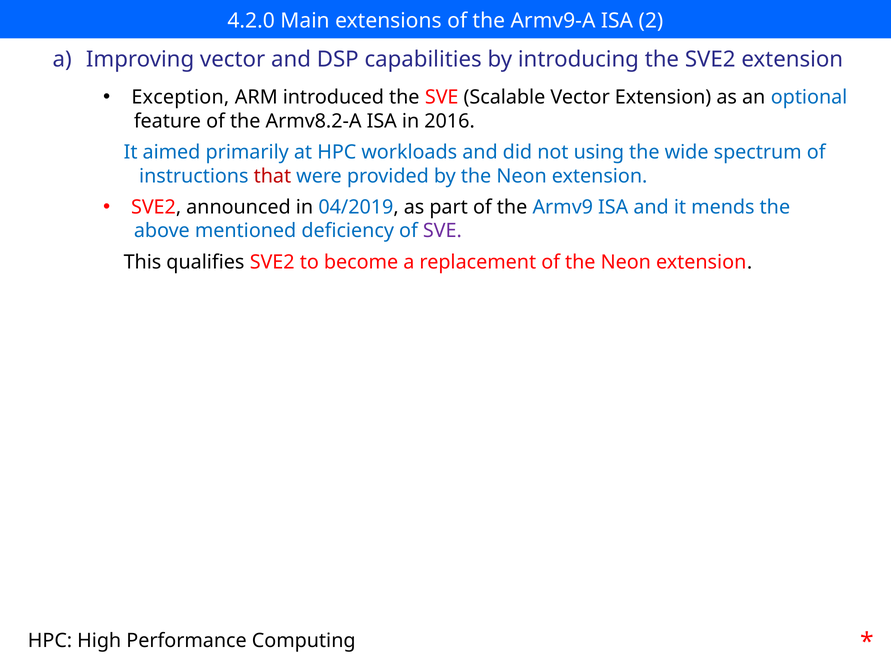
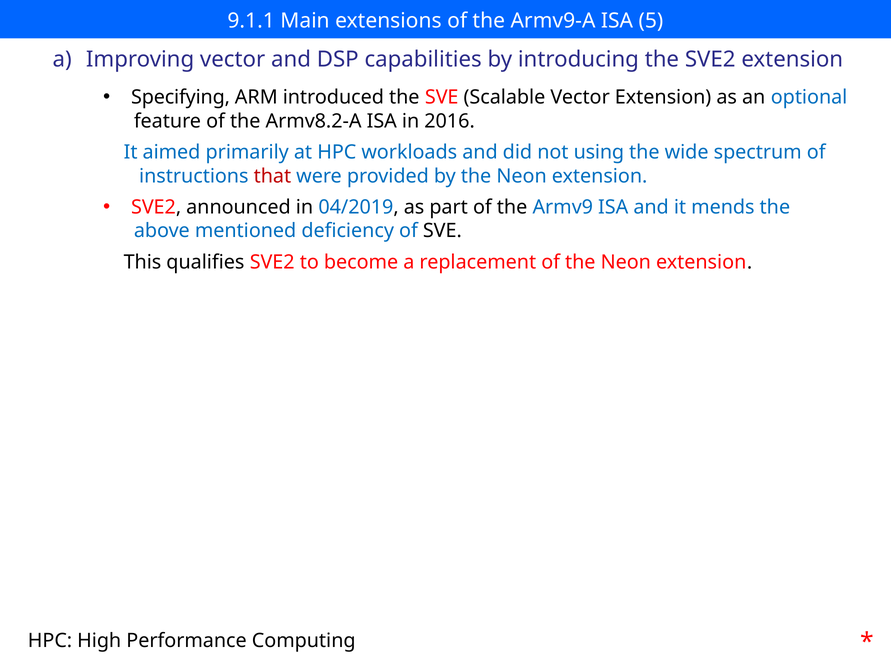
4.2.0: 4.2.0 -> 9.1.1
2: 2 -> 5
Exception: Exception -> Specifying
SVE at (442, 231) colour: purple -> black
